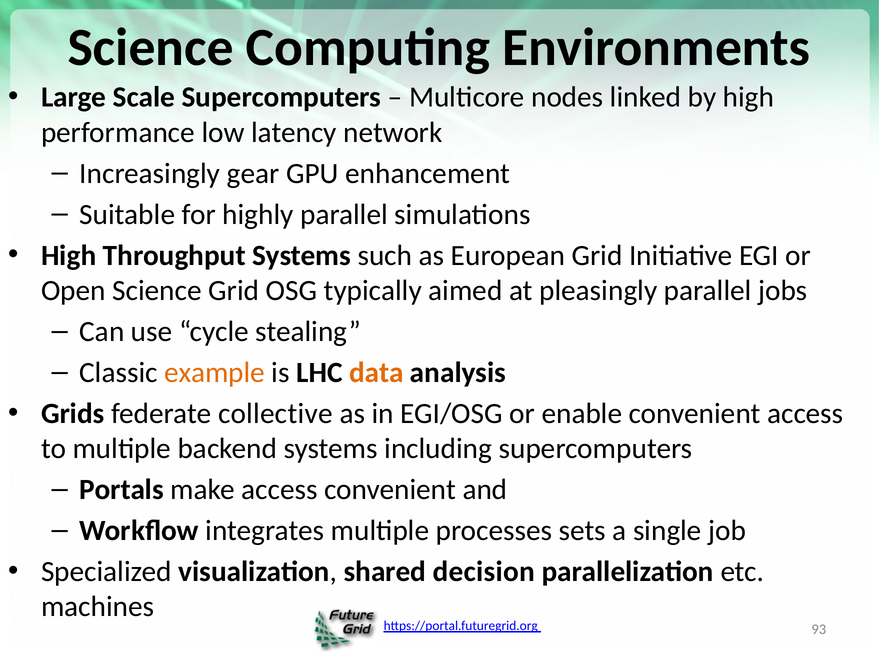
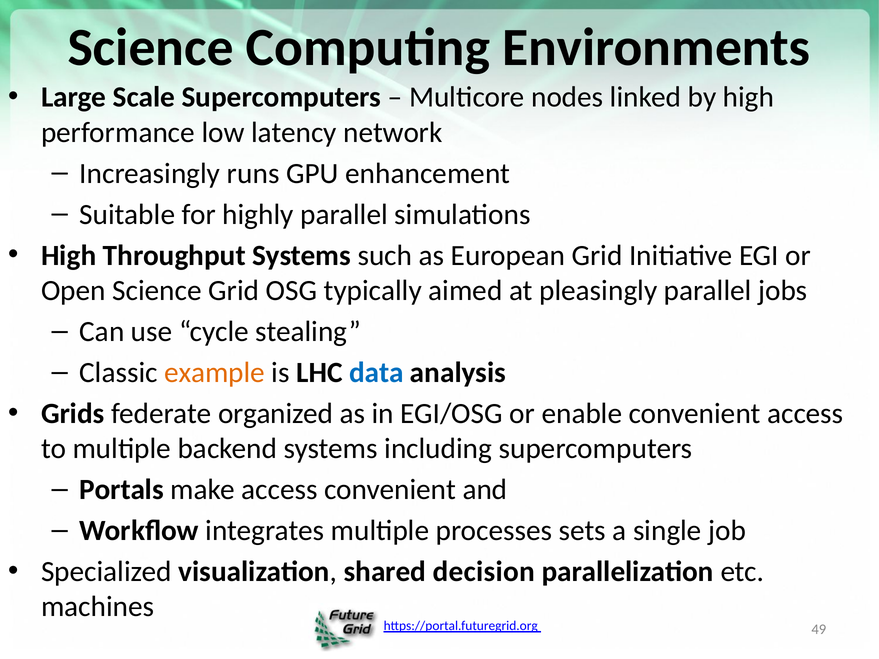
gear: gear -> runs
data colour: orange -> blue
collective: collective -> organized
93: 93 -> 49
